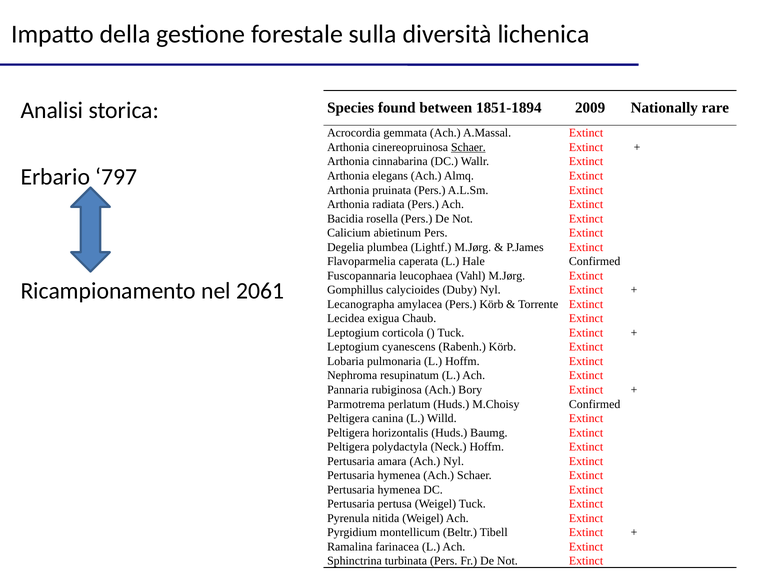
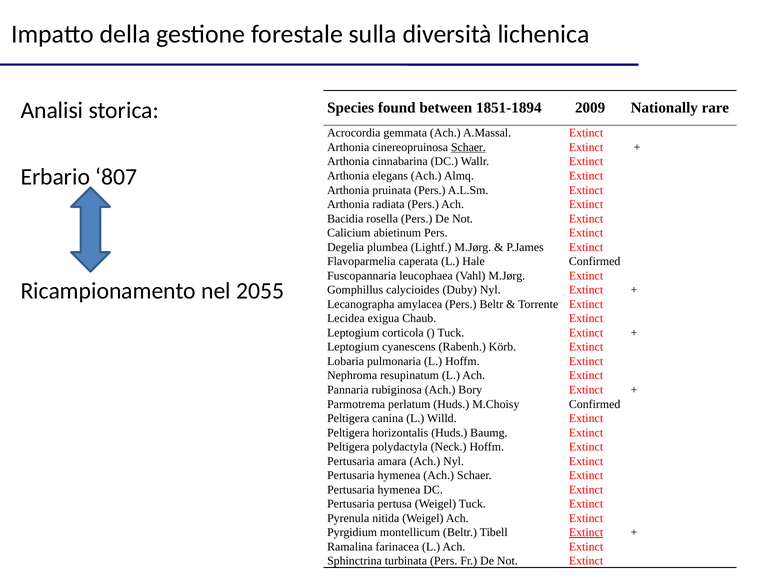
797: 797 -> 807
2061: 2061 -> 2055
Pers Körb: Körb -> Beltr
Extinct at (586, 533) underline: none -> present
